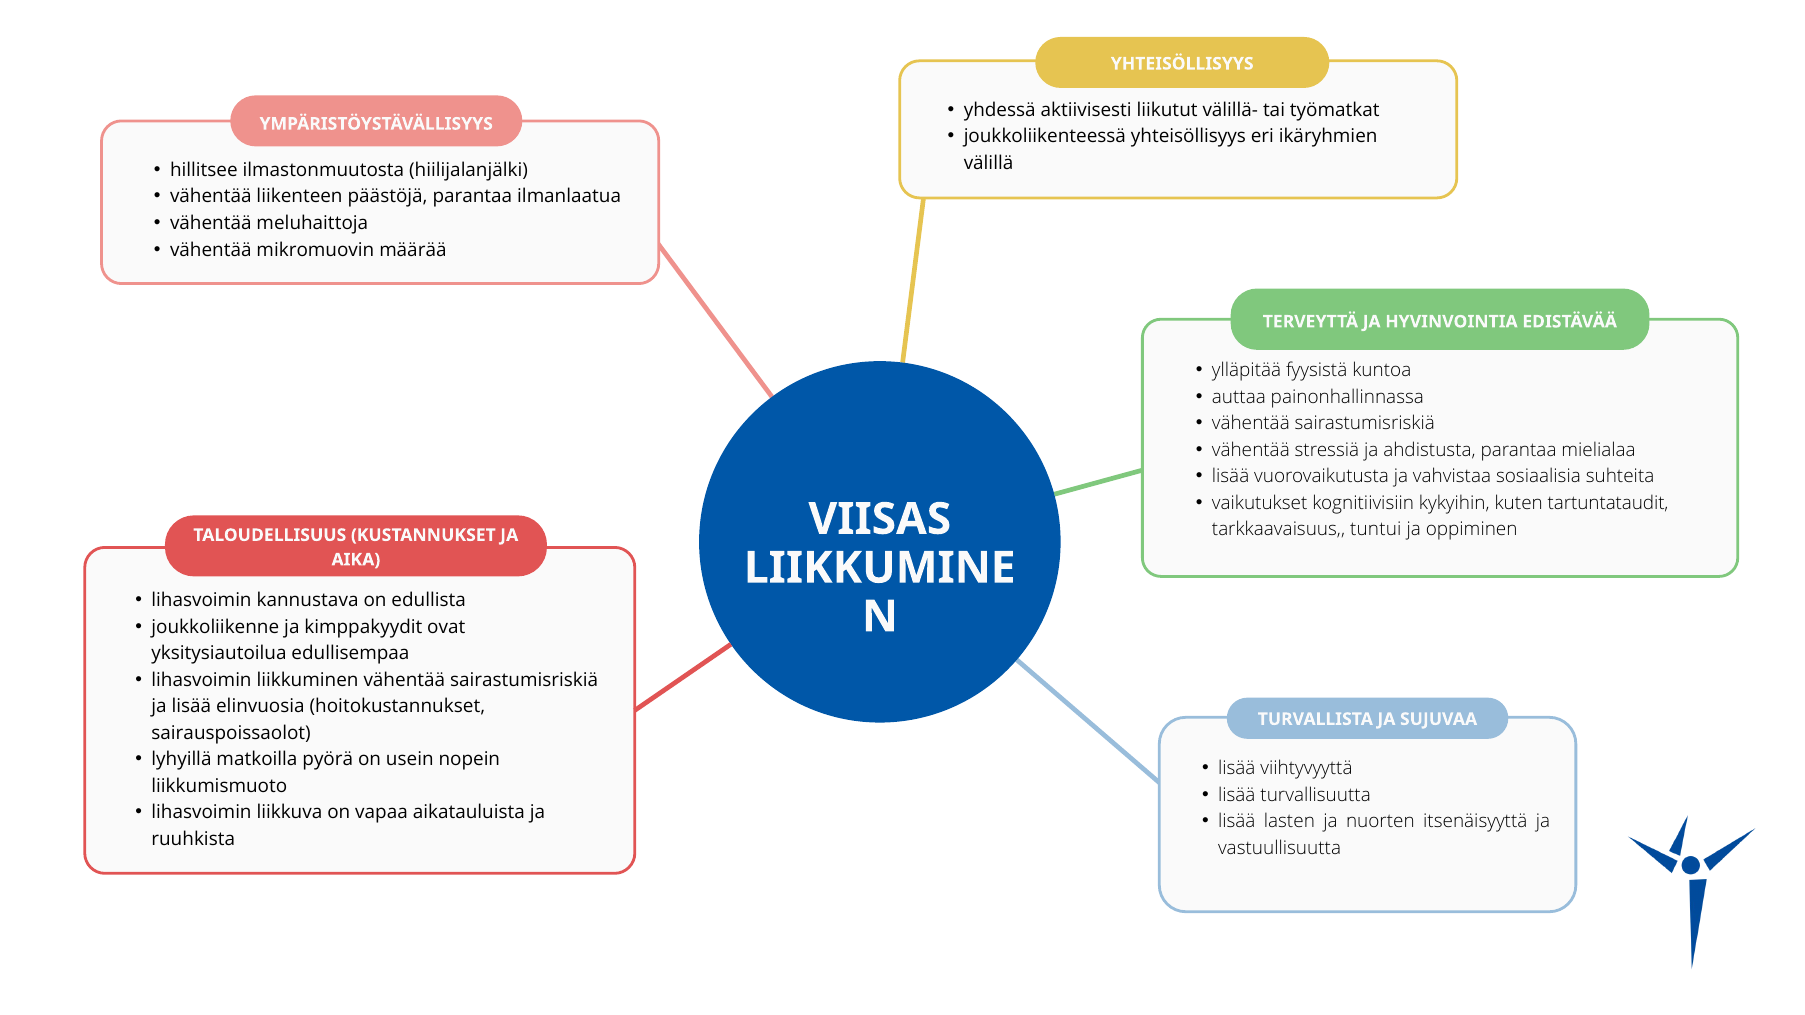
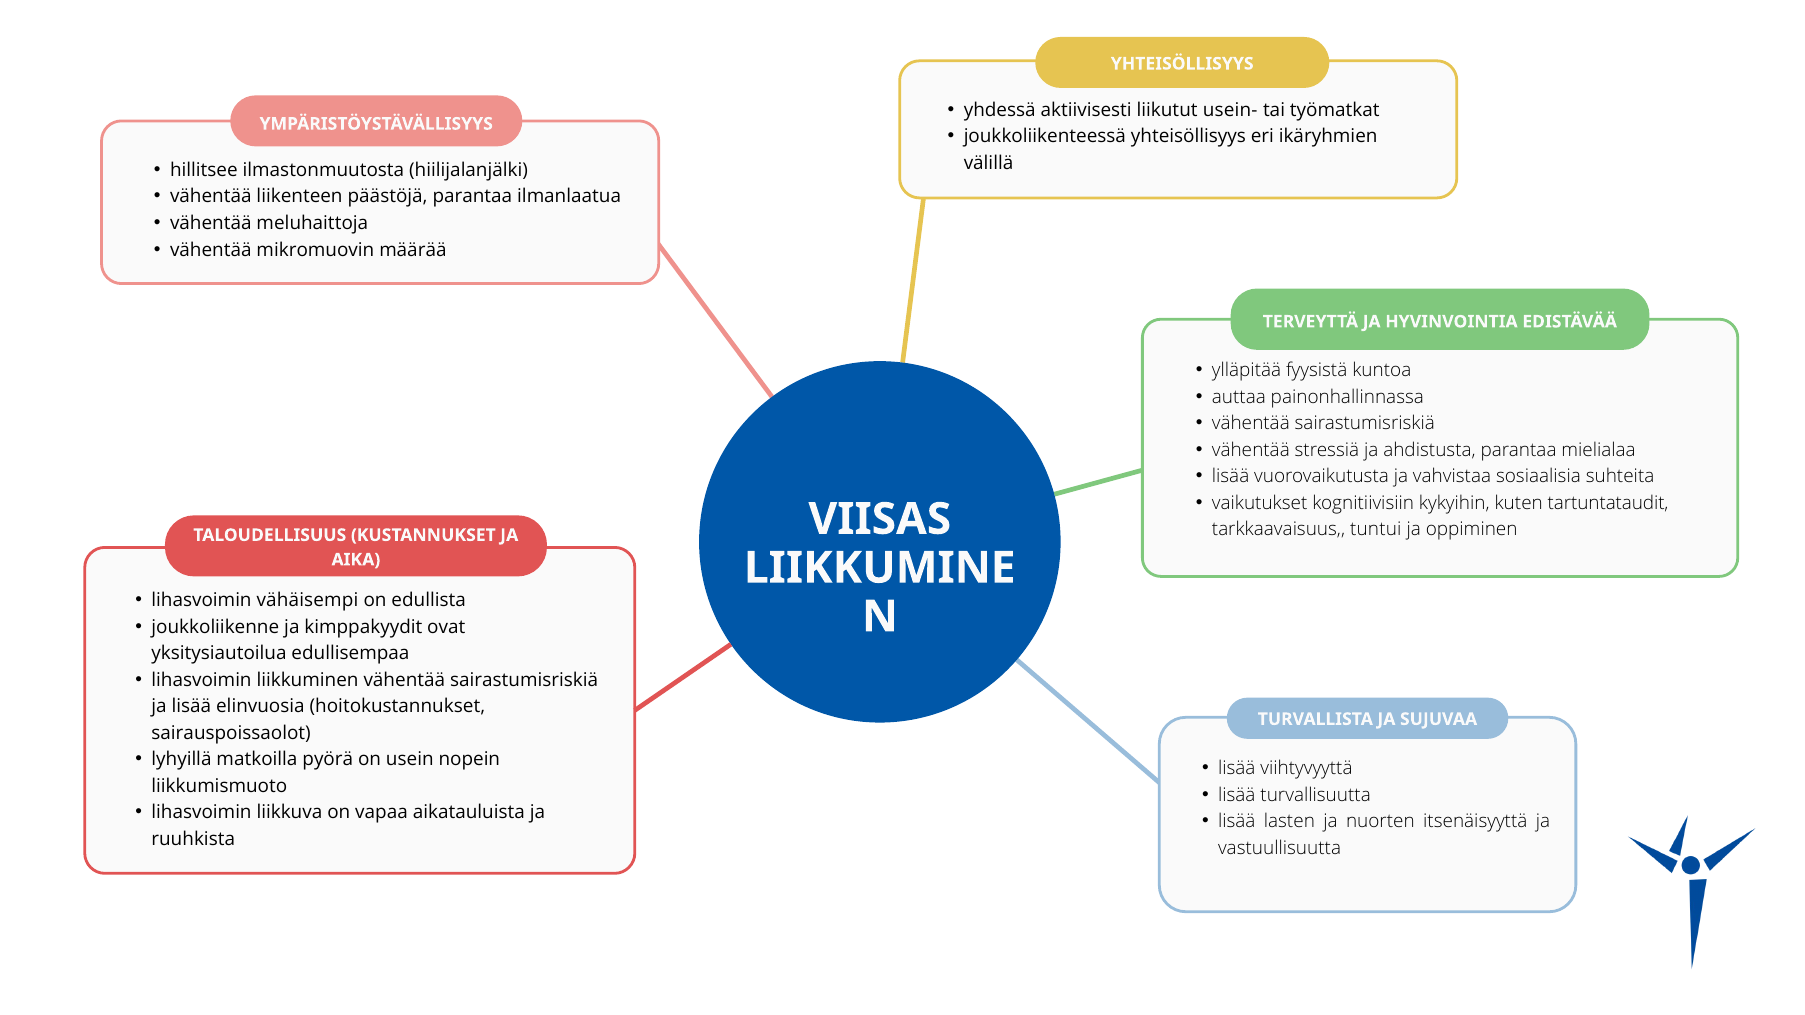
välillä-: välillä- -> usein-
kannustava: kannustava -> vähäisempi
